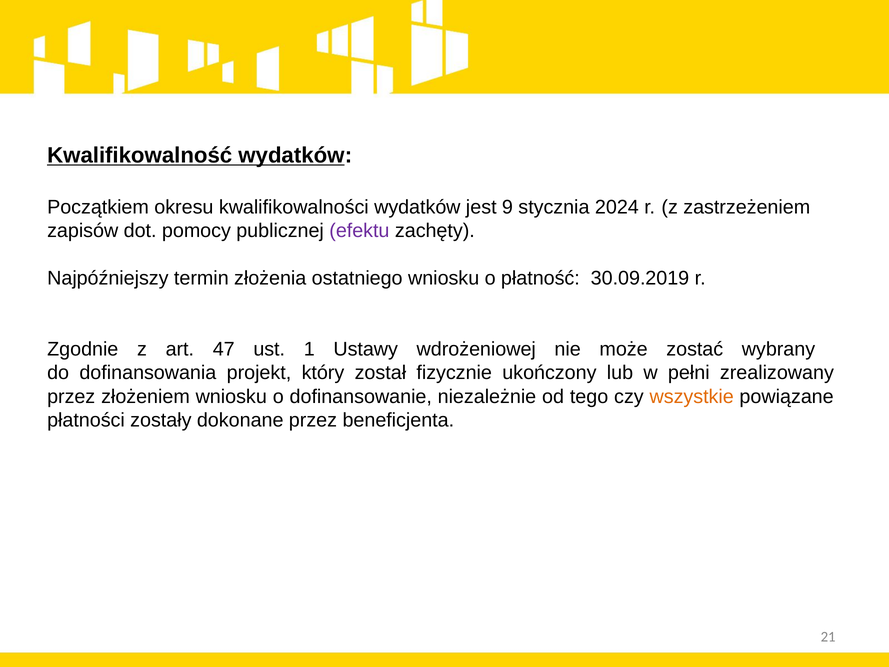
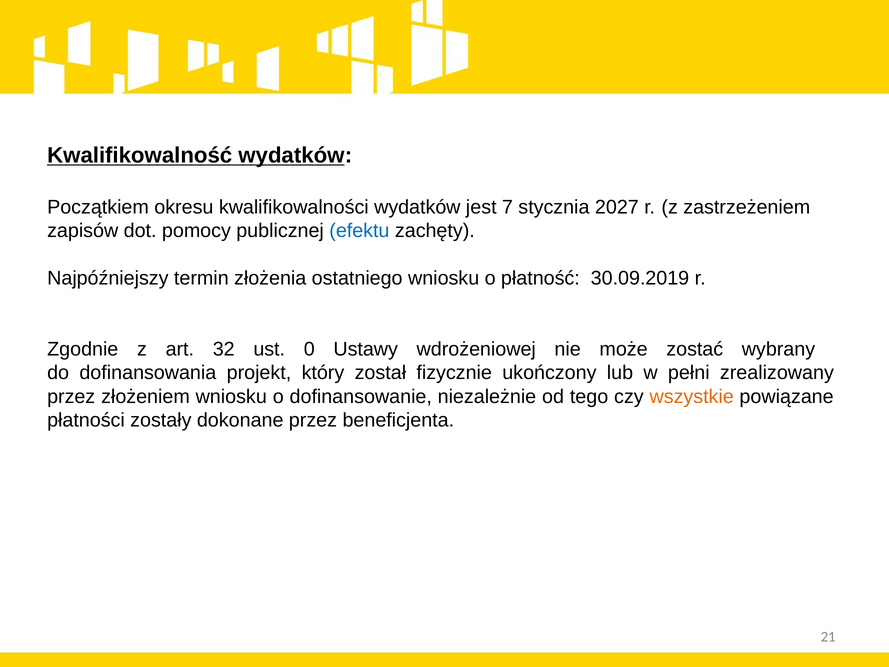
9: 9 -> 7
2024: 2024 -> 2027
efektu colour: purple -> blue
47: 47 -> 32
1: 1 -> 0
